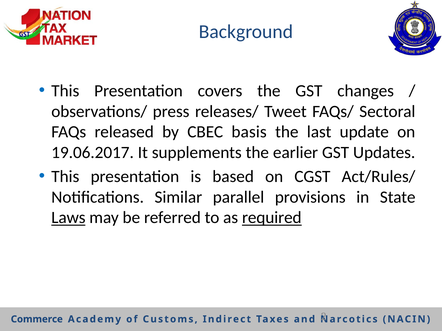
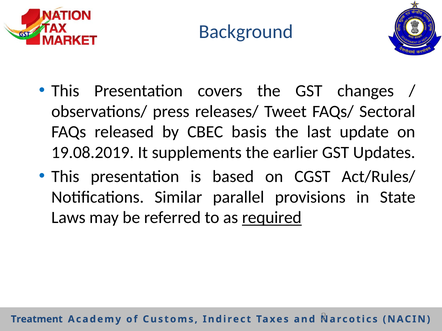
19.06.2017: 19.06.2017 -> 19.08.2019
Laws underline: present -> none
Commerce: Commerce -> Treatment
